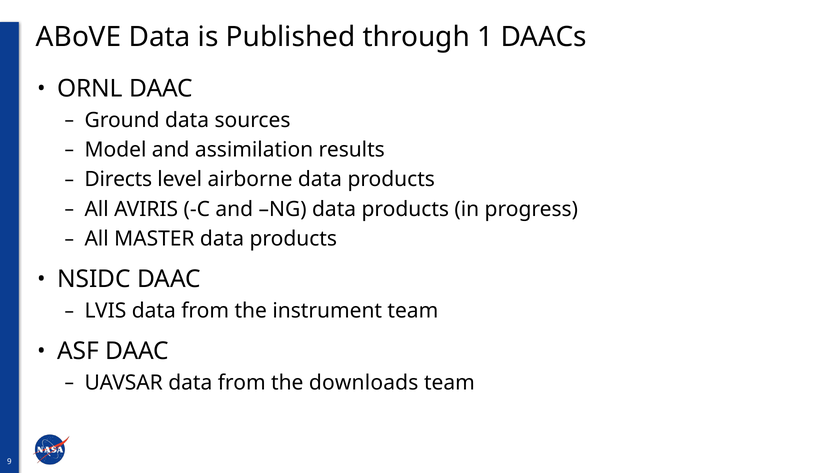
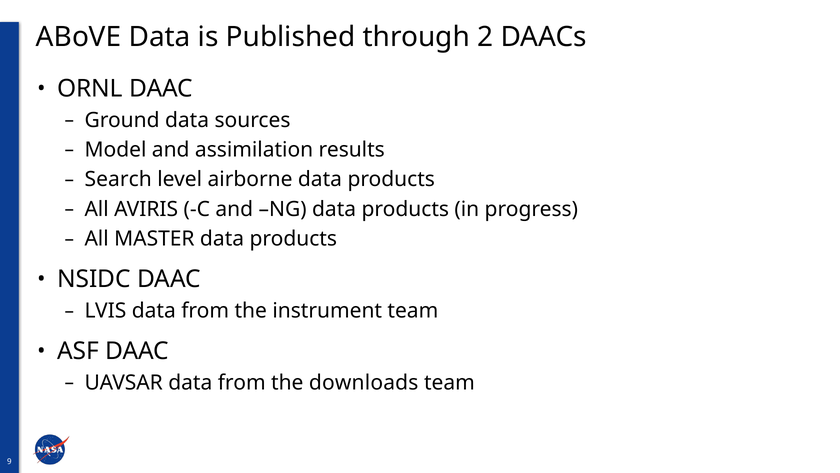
1: 1 -> 2
Directs: Directs -> Search
